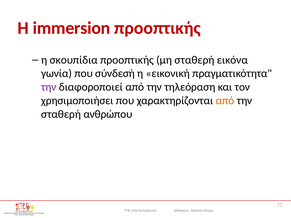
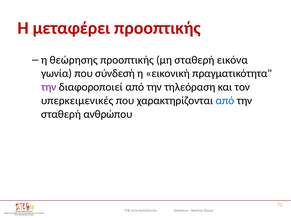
immersion: immersion -> μεταφέρει
σκουπίδια: σκουπίδια -> θεώρησης
χρησιμοποιήσει: χρησιμοποιήσει -> υπερκειμενικές
από at (225, 101) colour: orange -> blue
